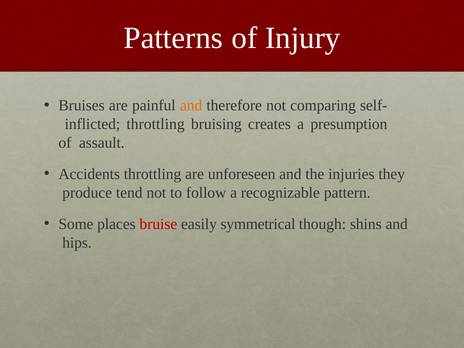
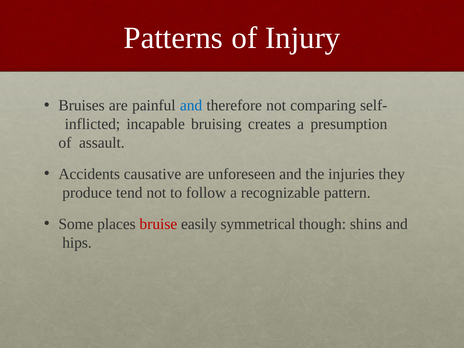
and at (191, 105) colour: orange -> blue
inflicted throttling: throttling -> incapable
Accidents throttling: throttling -> causative
